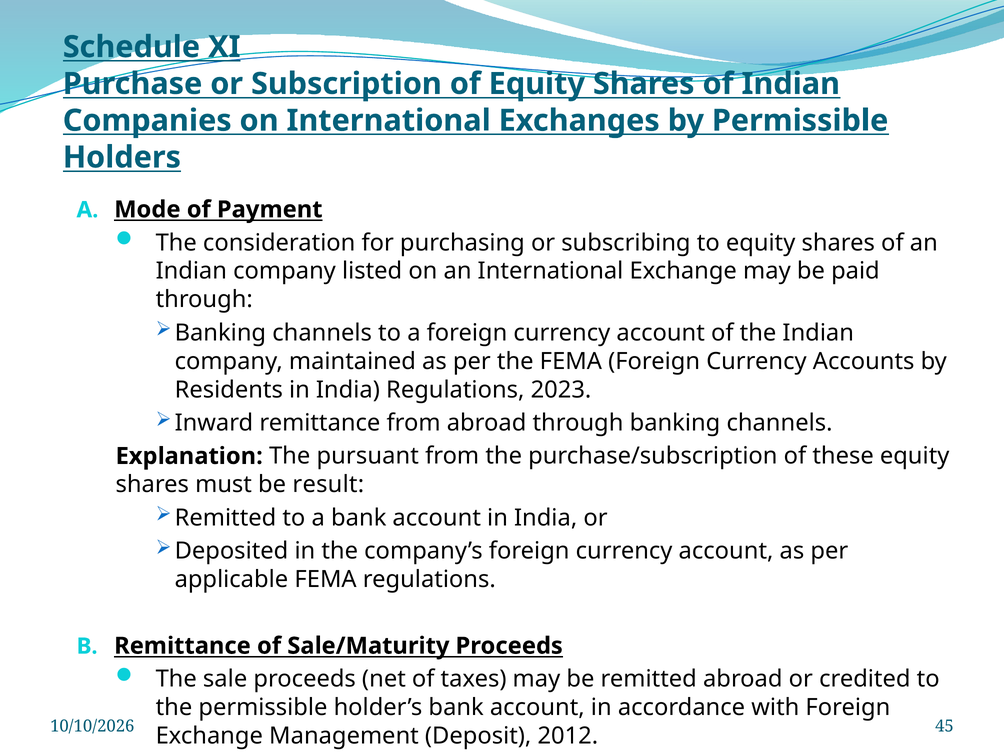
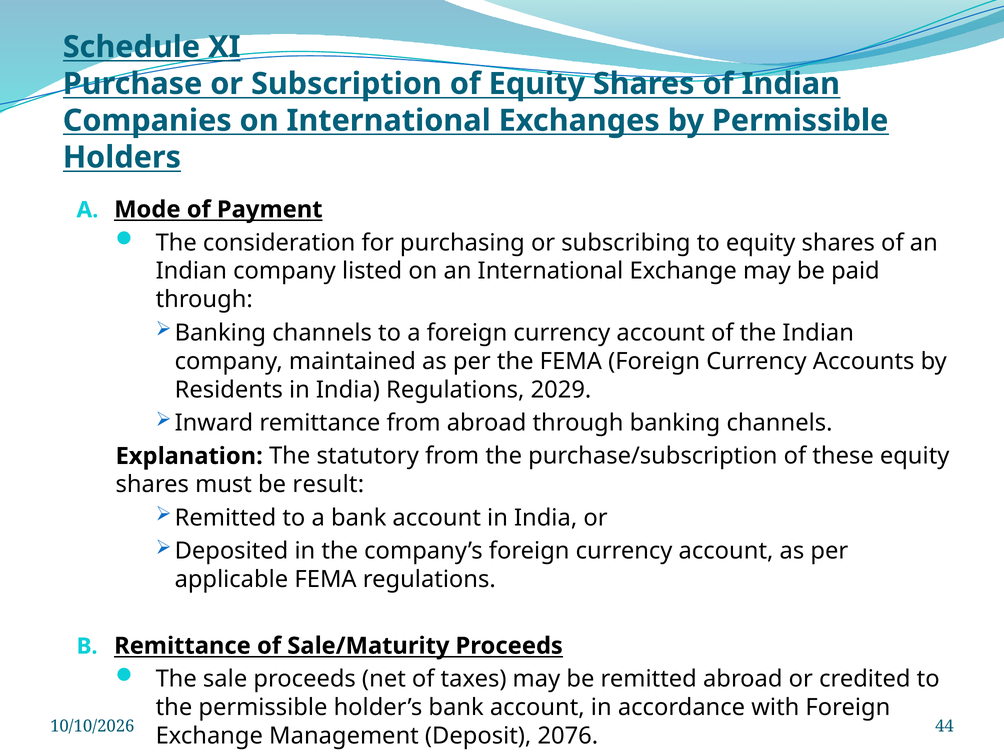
2023: 2023 -> 2029
pursuant: pursuant -> statutory
45: 45 -> 44
2012: 2012 -> 2076
